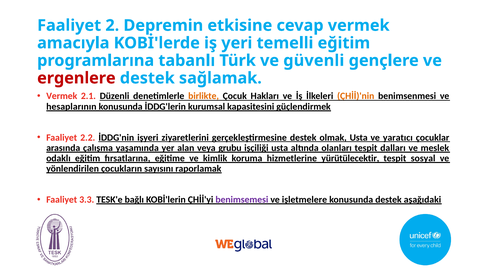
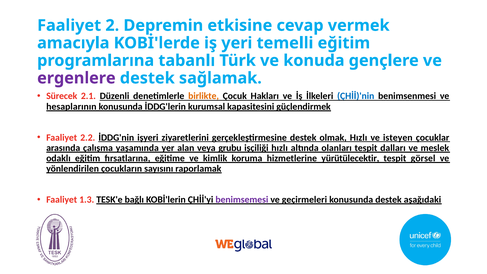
güvenli: güvenli -> konuda
ergenlere colour: red -> purple
Vermek at (62, 96): Vermek -> Sürecek
ÇHİİ)'nin colour: orange -> blue
olmak Usta: Usta -> Hızlı
yaratıcı: yaratıcı -> isteyen
işçiliği usta: usta -> hızlı
sosyal: sosyal -> görsel
3.3: 3.3 -> 1.3
işletmelere: işletmelere -> geçirmeleri
